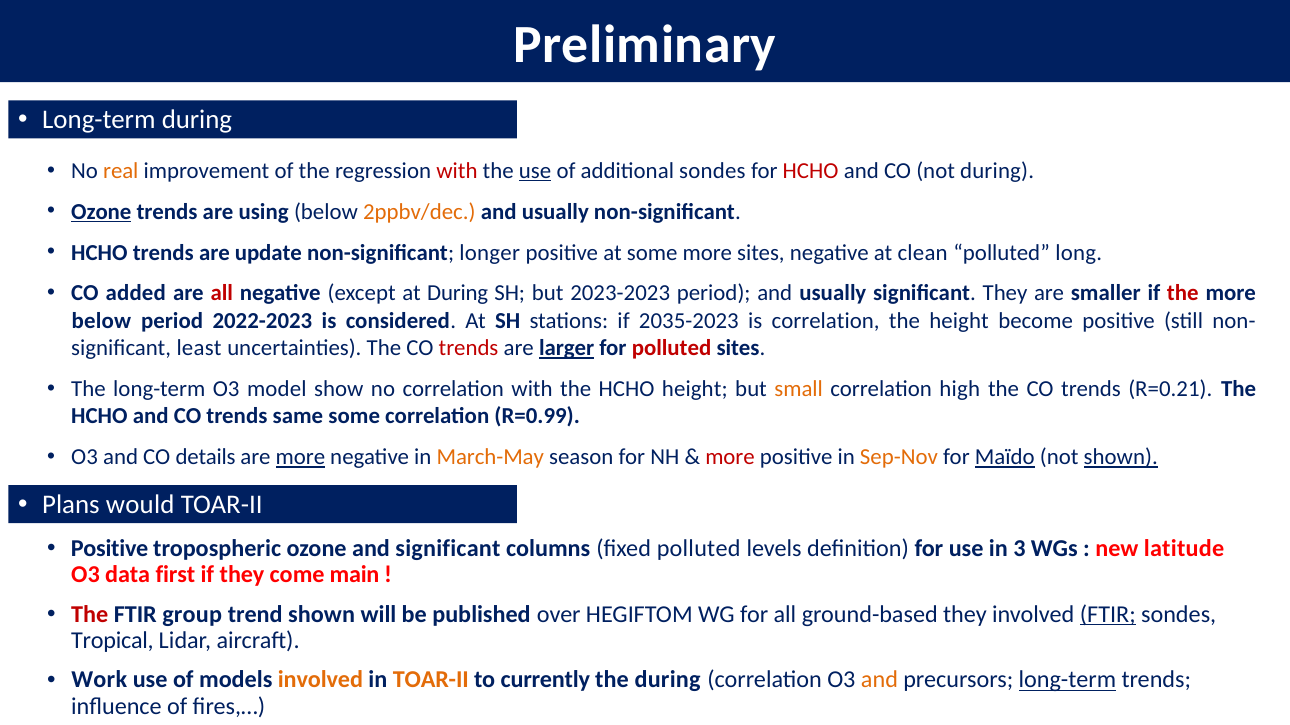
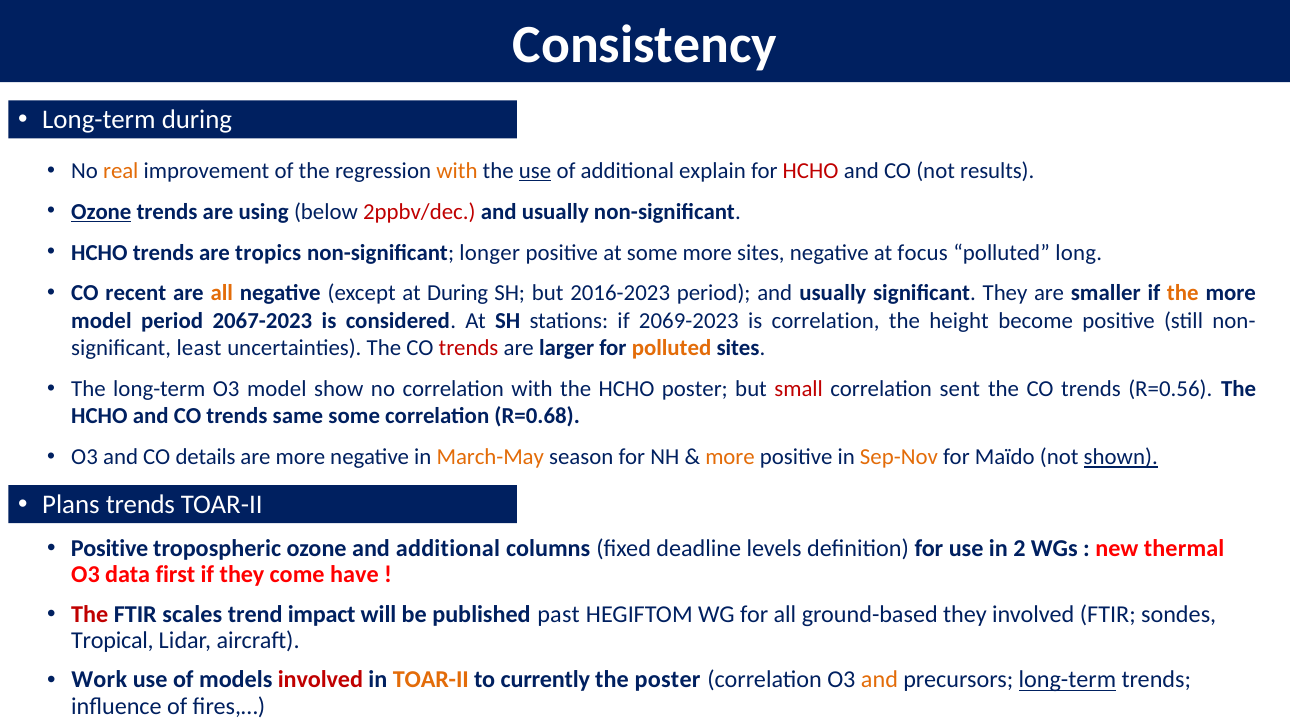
Preliminary: Preliminary -> Consistency
with at (457, 171) colour: red -> orange
additional sondes: sondes -> explain
not during: during -> results
2ppbv/dec colour: orange -> red
update: update -> tropics
clean: clean -> focus
added: added -> recent
all at (222, 294) colour: red -> orange
2023-2023: 2023-2023 -> 2016-2023
the at (1183, 294) colour: red -> orange
below at (101, 321): below -> model
2022-2023: 2022-2023 -> 2067-2023
2035-2023: 2035-2023 -> 2069-2023
larger underline: present -> none
polluted at (672, 348) colour: red -> orange
HCHO height: height -> poster
small colour: orange -> red
high: high -> sent
R=0.21: R=0.21 -> R=0.56
R=0.99: R=0.99 -> R=0.68
more at (300, 458) underline: present -> none
more at (730, 458) colour: red -> orange
Maïdo underline: present -> none
Plans would: would -> trends
and significant: significant -> additional
fixed polluted: polluted -> deadline
3: 3 -> 2
latitude: latitude -> thermal
main: main -> have
group: group -> scales
trend shown: shown -> impact
over: over -> past
FTIR at (1108, 615) underline: present -> none
involved at (320, 681) colour: orange -> red
the during: during -> poster
